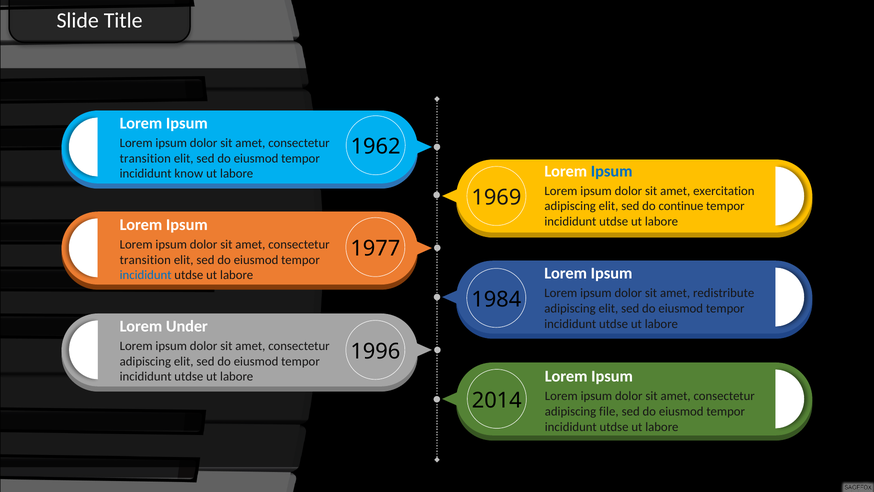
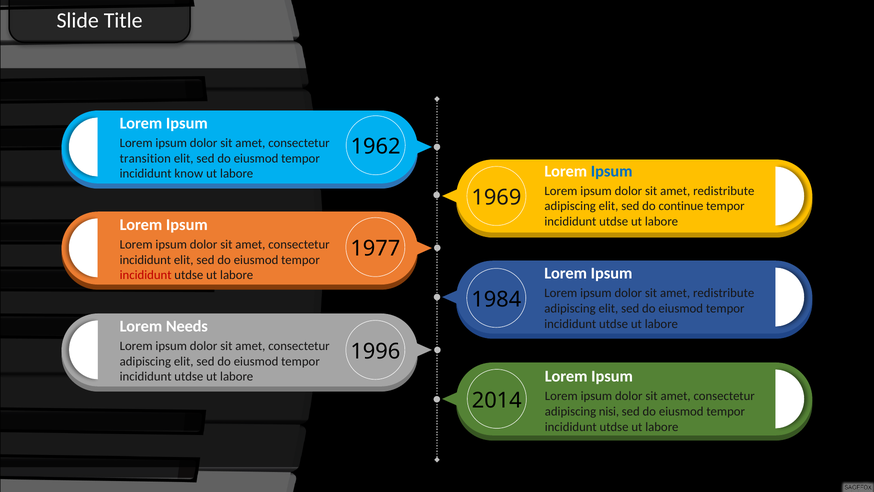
exercitation at (724, 191): exercitation -> redistribute
transition at (145, 260): transition -> incididunt
incididunt at (146, 275) colour: blue -> red
Under: Under -> Needs
file: file -> nisi
